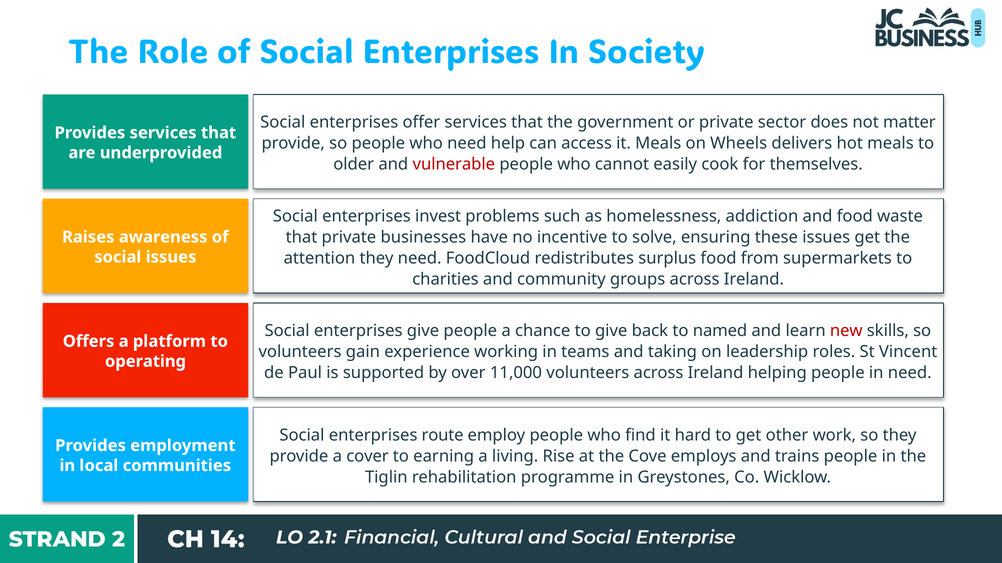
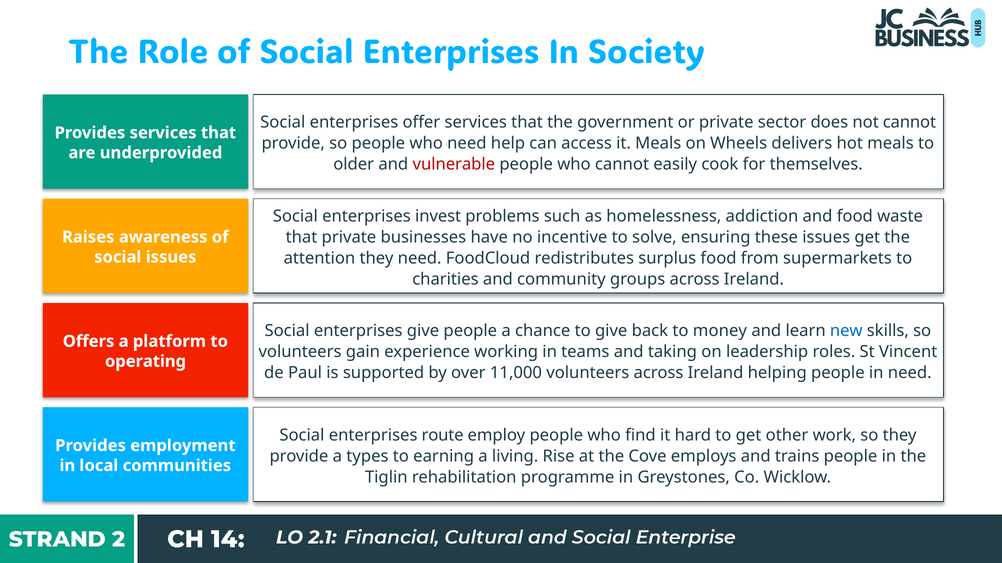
not matter: matter -> cannot
named: named -> money
new colour: red -> blue
cover: cover -> types
